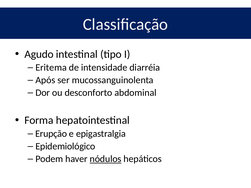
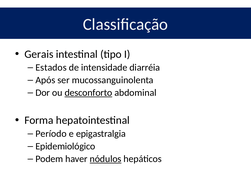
Agudo: Agudo -> Gerais
Eritema: Eritema -> Estados
desconforto underline: none -> present
Erupção: Erupção -> Período
